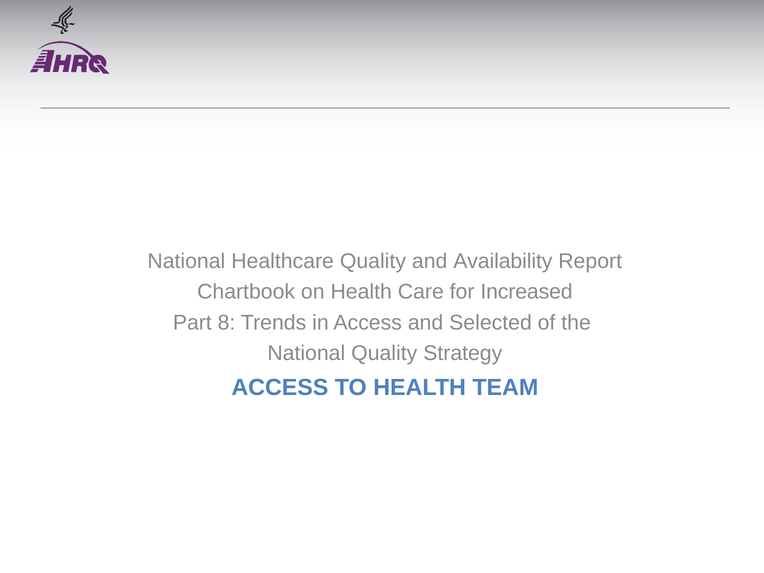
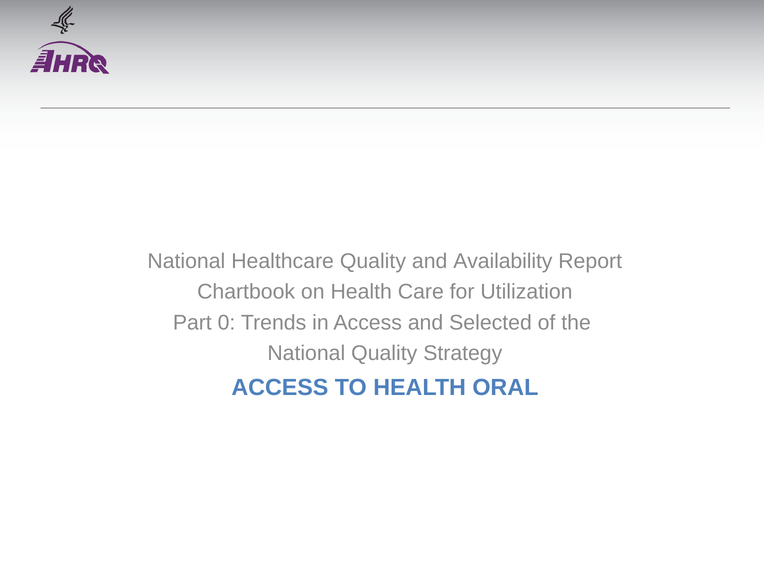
Increased: Increased -> Utilization
8: 8 -> 0
TEAM: TEAM -> ORAL
